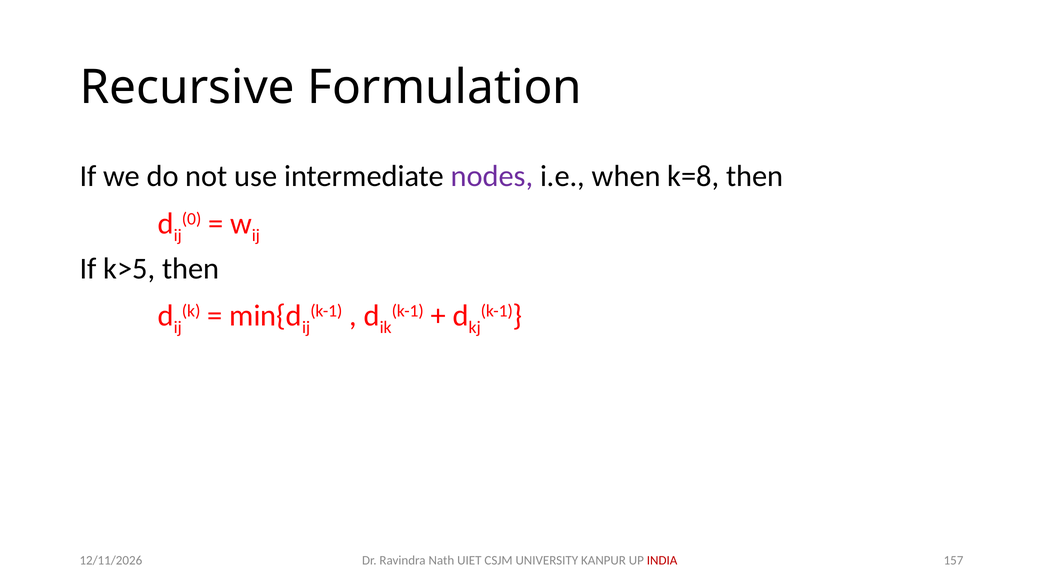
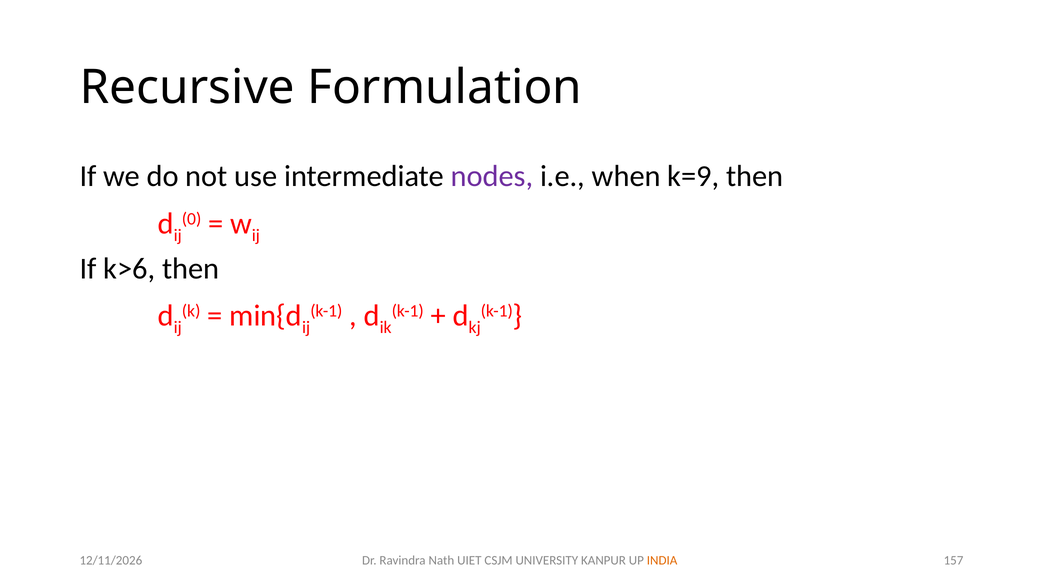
k=8: k=8 -> k=9
k>5: k>5 -> k>6
INDIA colour: red -> orange
